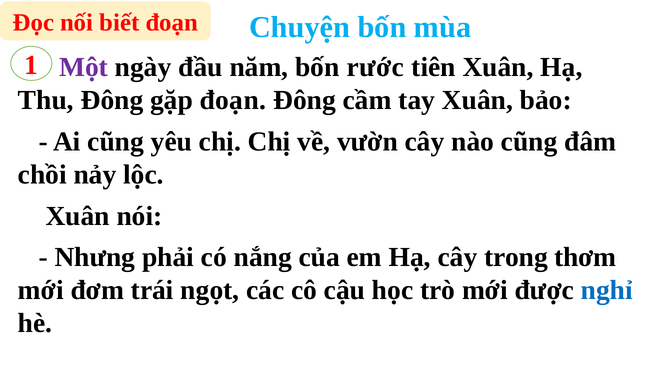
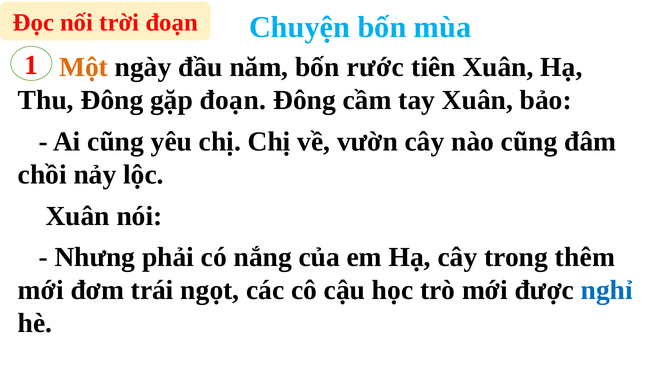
biết: biết -> trời
Một colour: purple -> orange
thơm: thơm -> thêm
